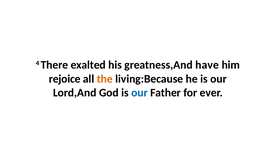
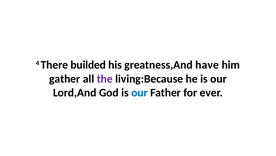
exalted: exalted -> builded
rejoice: rejoice -> gather
the colour: orange -> purple
